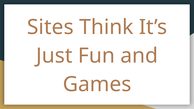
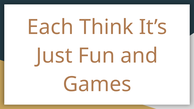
Sites: Sites -> Each
